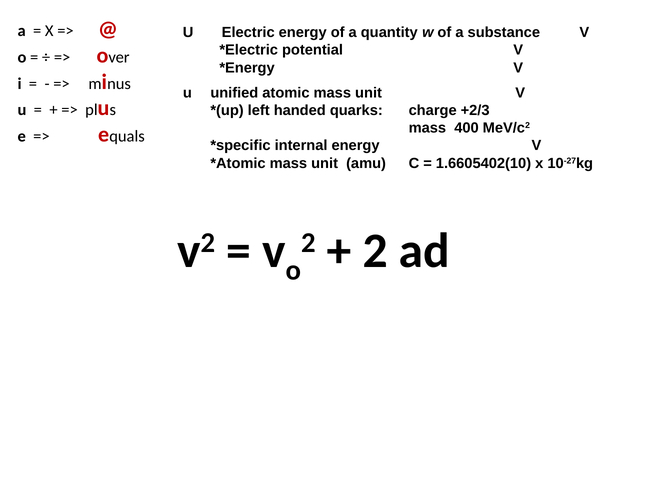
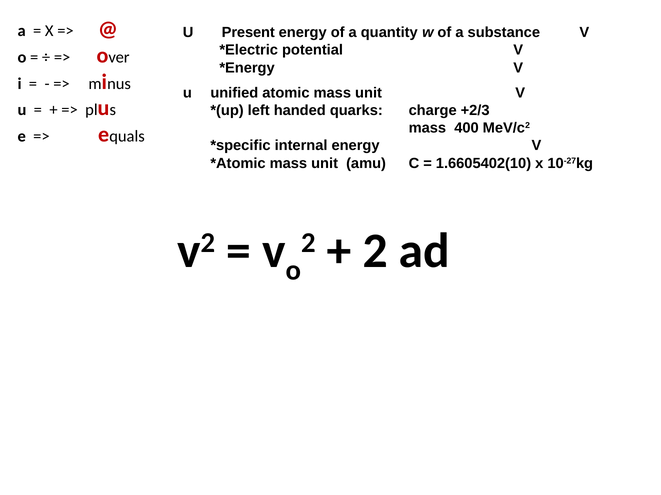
Electric: Electric -> Present
